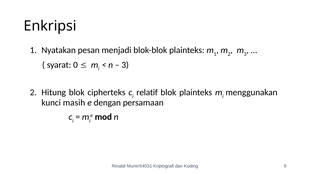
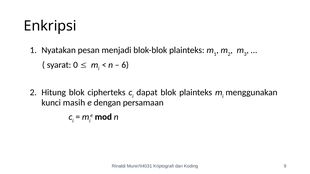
3 at (125, 65): 3 -> 6
relatif: relatif -> dapat
